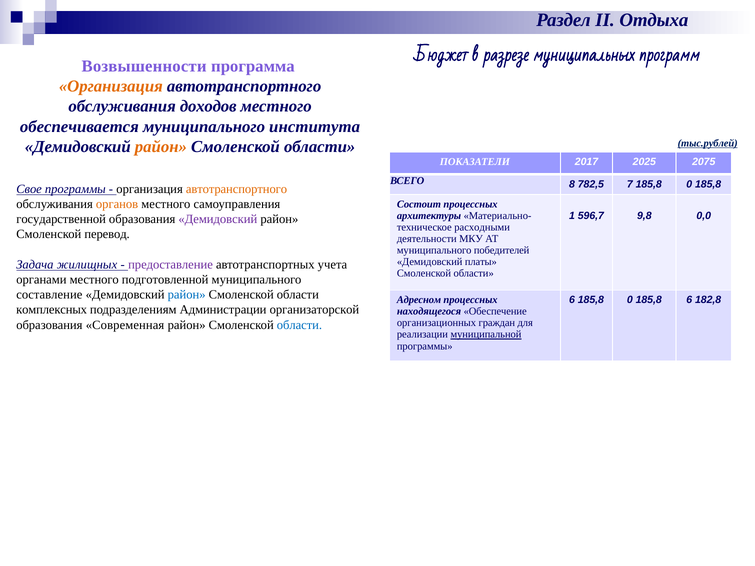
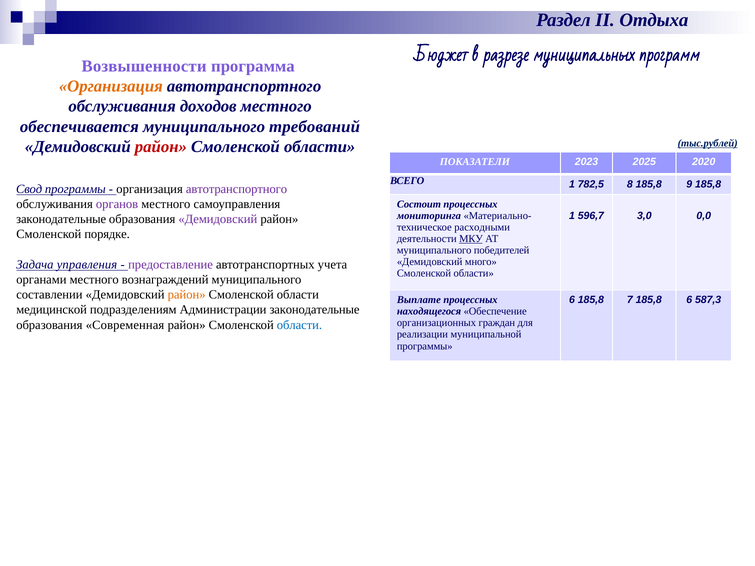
института: института -> требований
район at (161, 147) colour: orange -> red
2017: 2017 -> 2023
2075: 2075 -> 2020
ВСЕГО 8: 8 -> 1
7: 7 -> 8
0 at (689, 184): 0 -> 9
Свое: Свое -> Свод
автотранспортного at (237, 189) colour: orange -> purple
органов colour: orange -> purple
архитектуры: архитектуры -> мониторинга
9,8: 9,8 -> 3,0
государственной at (61, 219): государственной -> законодательные
перевод: перевод -> порядке
МКУ underline: none -> present
платы: платы -> много
жилищных: жилищных -> управления
подготовленной: подготовленной -> вознаграждений
составление: составление -> составлении
район at (187, 295) colour: blue -> orange
Адресном: Адресном -> Выплате
6 185,8 0: 0 -> 7
182,8: 182,8 -> 587,3
комплексных: комплексных -> медицинской
Администрации организаторской: организаторской -> законодательные
муниципальной underline: present -> none
